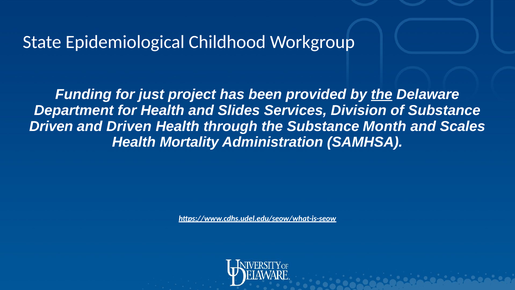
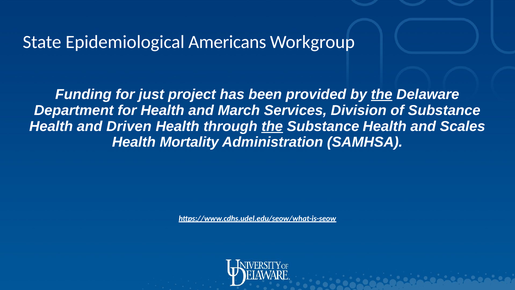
Childhood: Childhood -> Americans
Slides: Slides -> March
Driven at (51, 126): Driven -> Health
the at (272, 126) underline: none -> present
Month at (385, 126): Month -> Health
